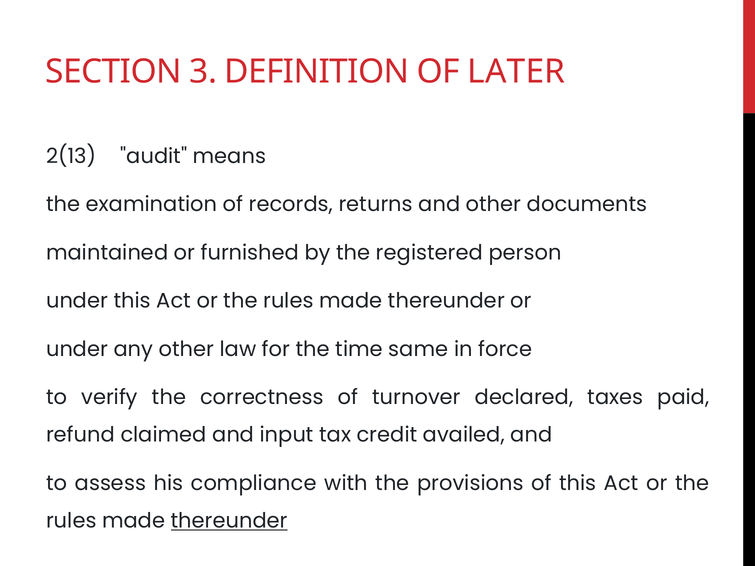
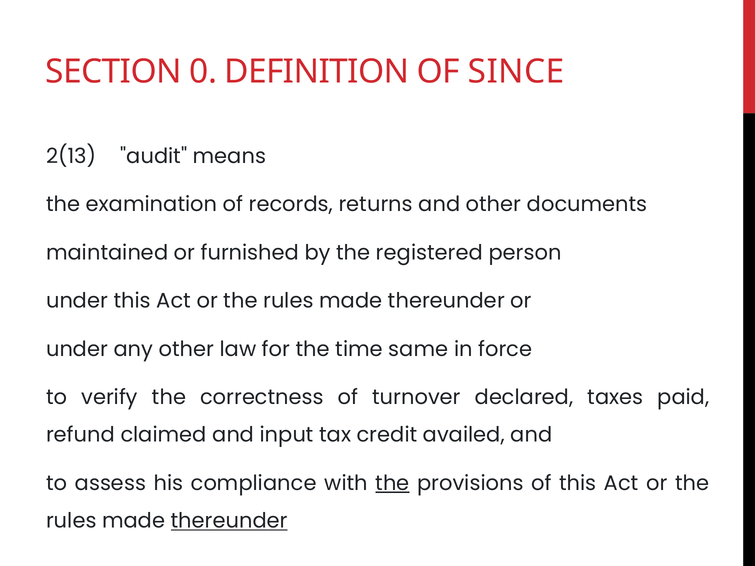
3: 3 -> 0
LATER: LATER -> SINCE
the at (392, 483) underline: none -> present
